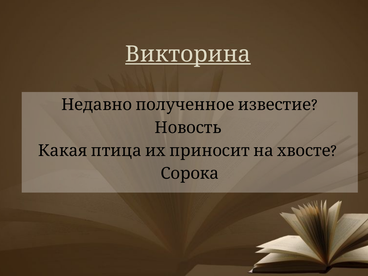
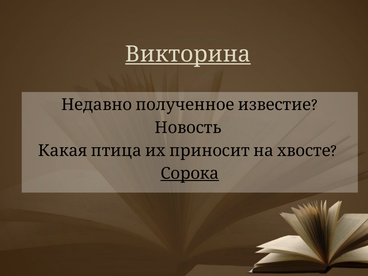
Сорока underline: none -> present
